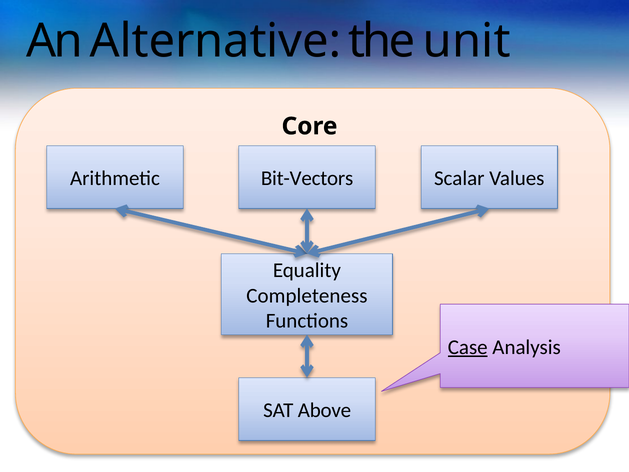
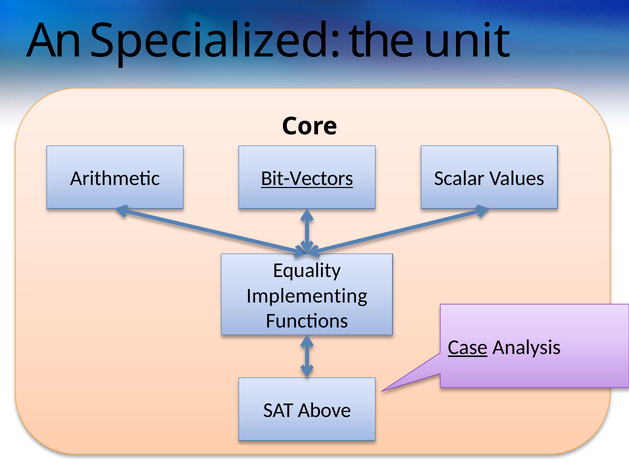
Alternative: Alternative -> Specialized
Bit-Vectors underline: none -> present
Completeness: Completeness -> Implementing
